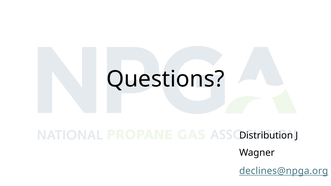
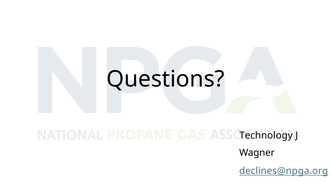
Distribution: Distribution -> Technology
